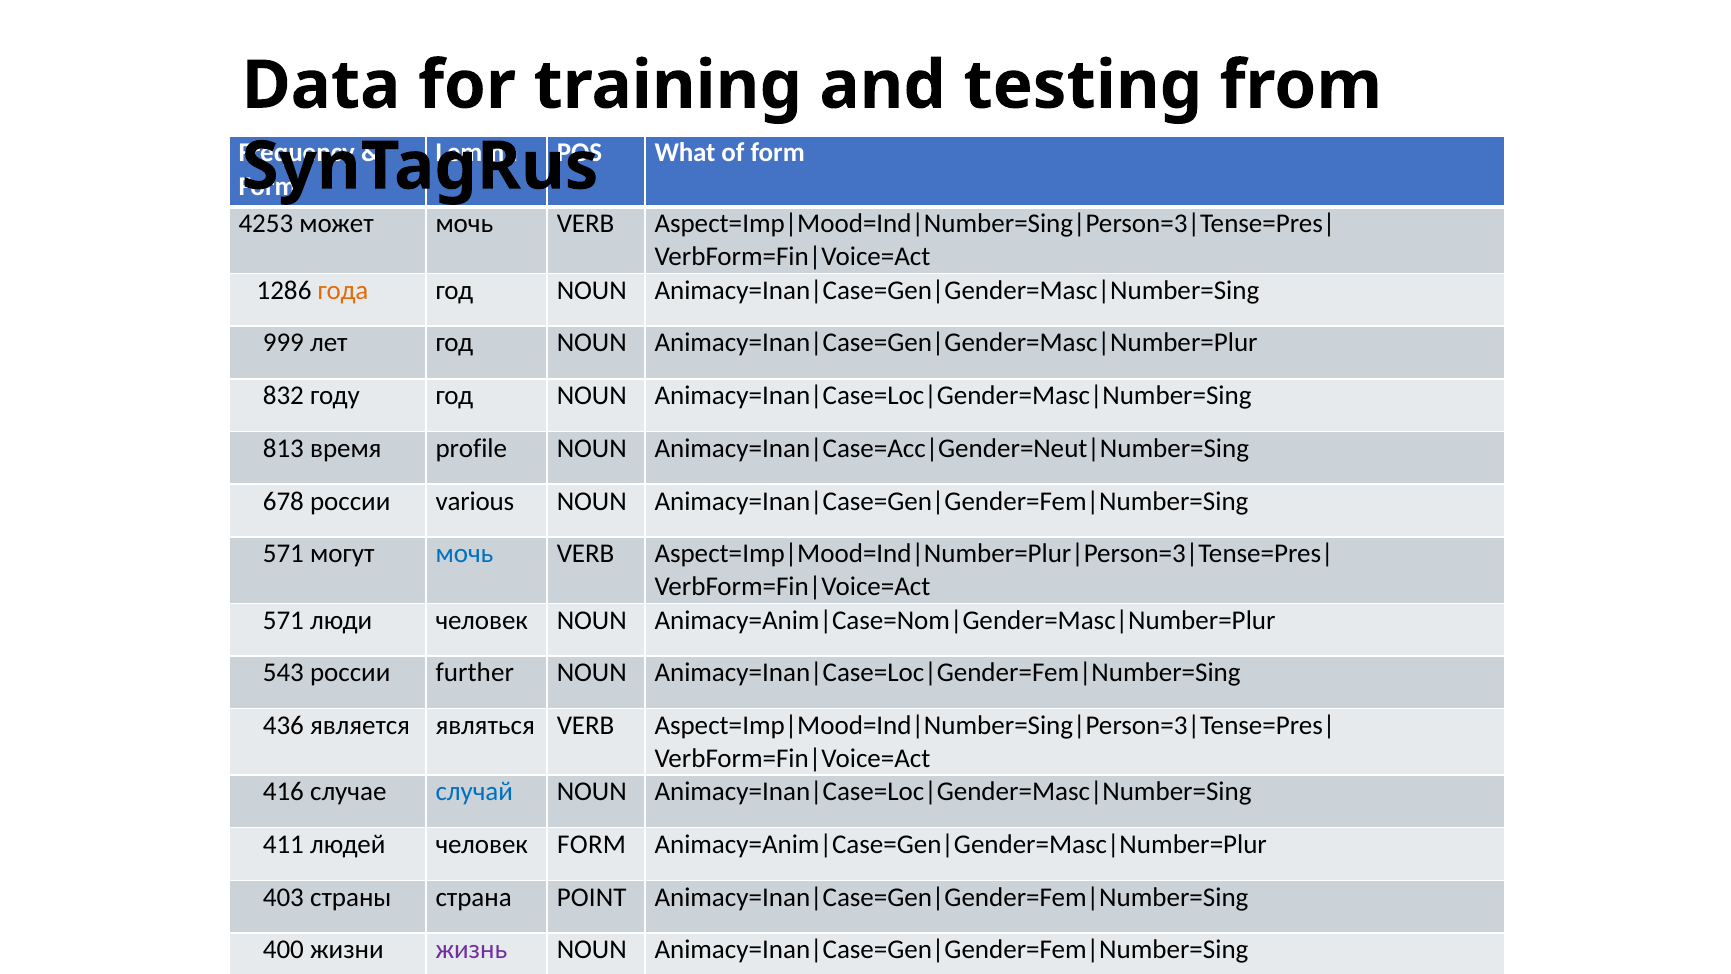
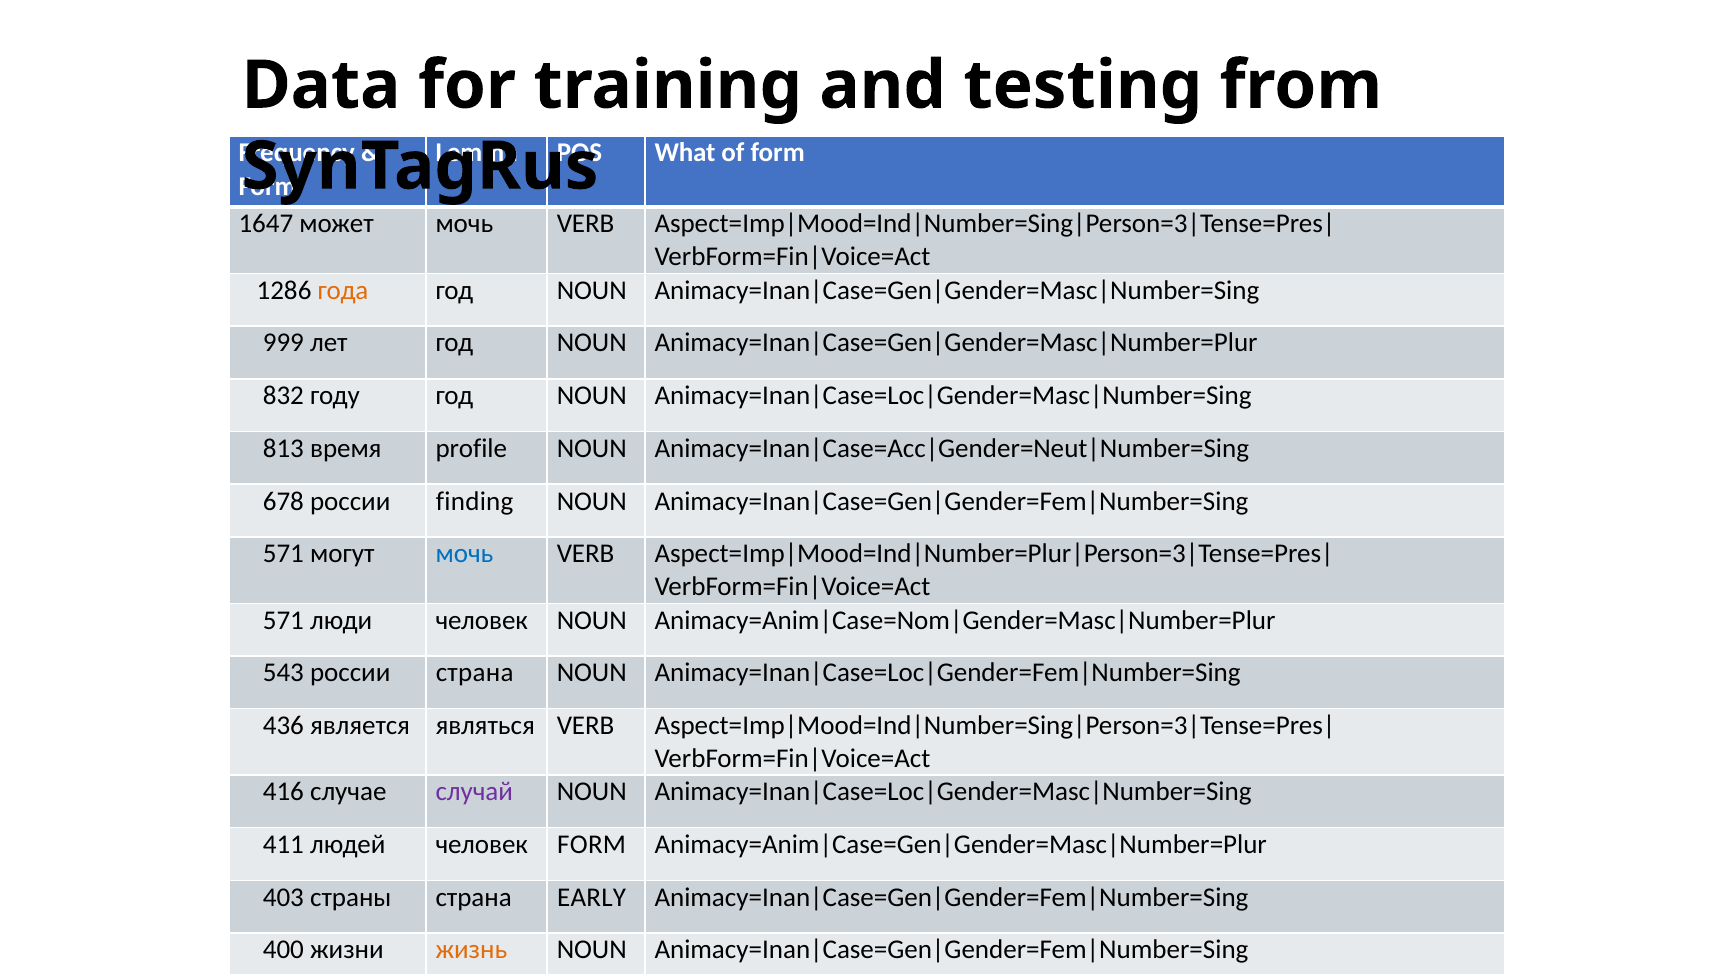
4253: 4253 -> 1647
various: various -> finding
россии further: further -> страна
случай colour: blue -> purple
POINT: POINT -> EARLY
жизнь colour: purple -> orange
